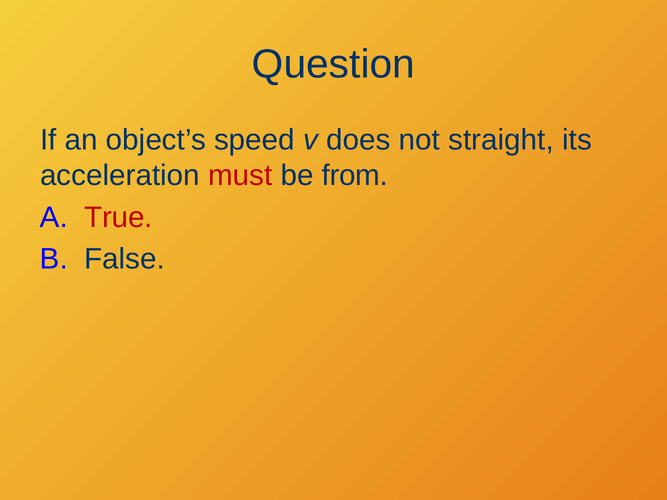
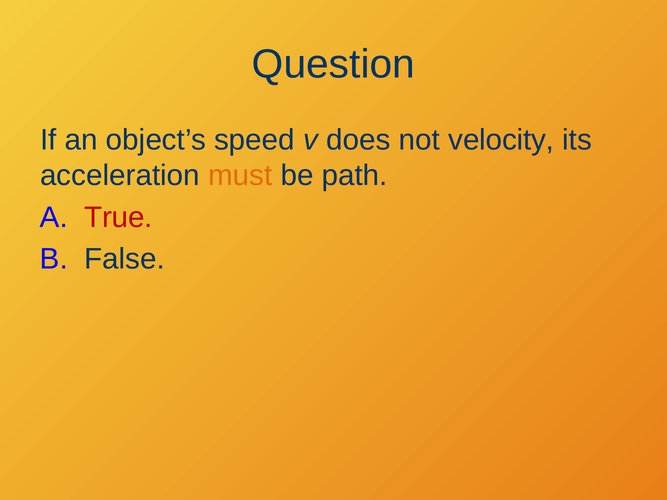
straight: straight -> velocity
must colour: red -> orange
from: from -> path
